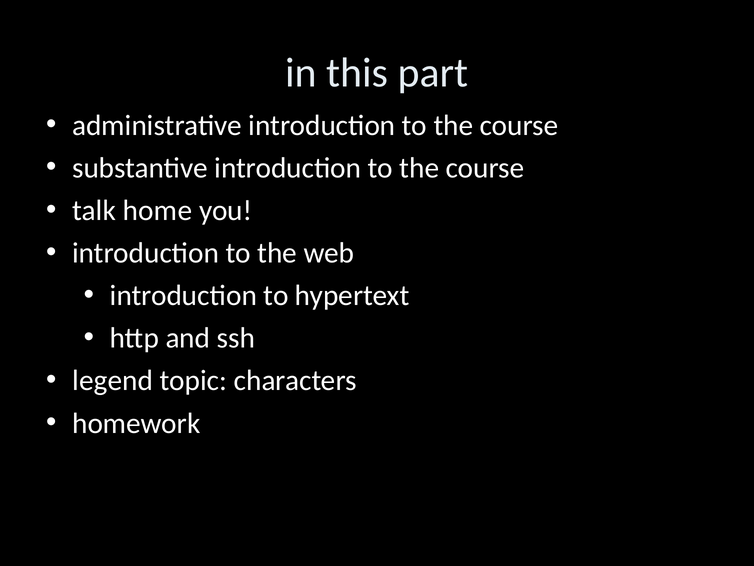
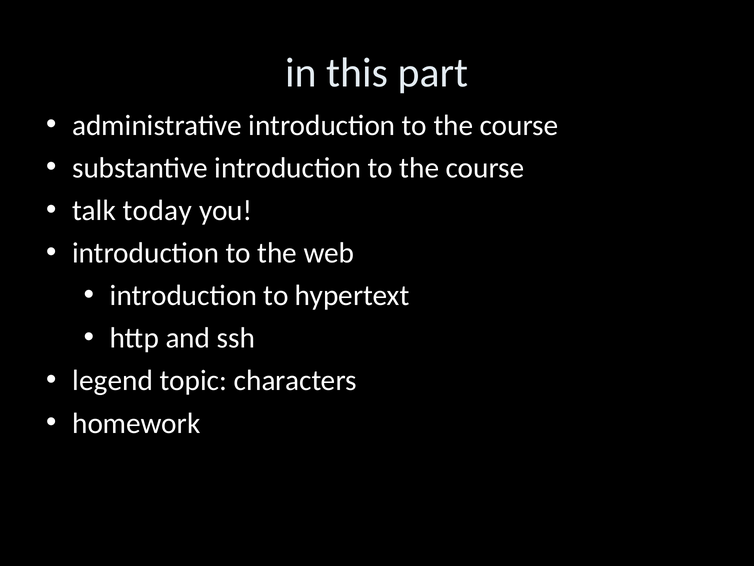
home: home -> today
